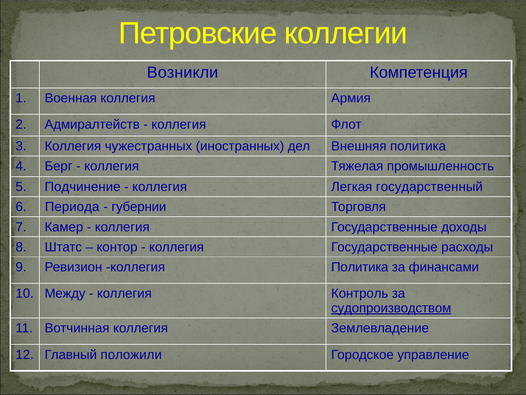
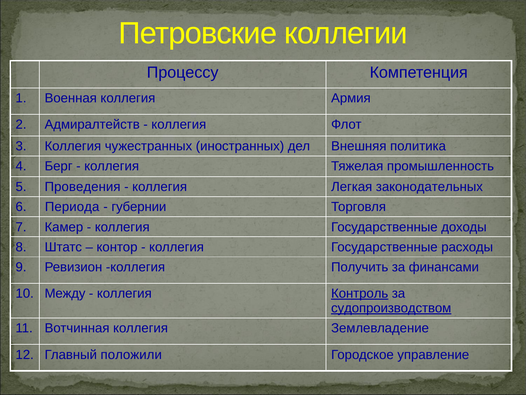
Возникли: Возникли -> Процессу
Подчинение: Подчинение -> Проведения
государственный: государственный -> законодательных
коллегия Политика: Политика -> Получить
Контроль underline: none -> present
